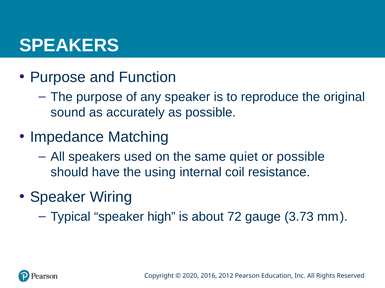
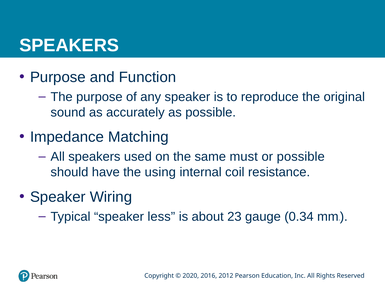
quiet: quiet -> must
high: high -> less
72: 72 -> 23
3.73: 3.73 -> 0.34
